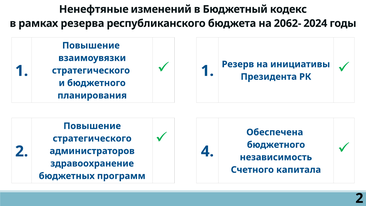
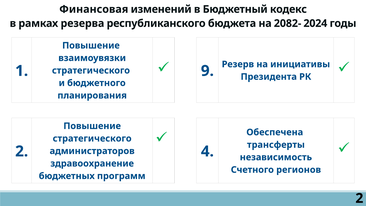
Ненефтяные: Ненефтяные -> Финансовая
2062-: 2062- -> 2082-
1 at (207, 71): 1 -> 9
бюджетного at (276, 145): бюджетного -> трансферты
капитала: капитала -> регионов
